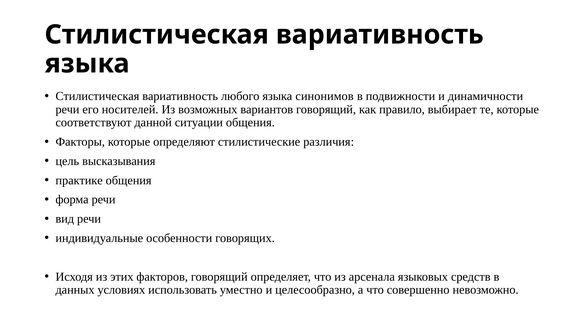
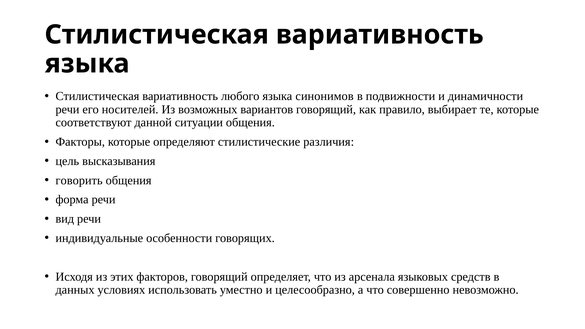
практике: практике -> говорить
